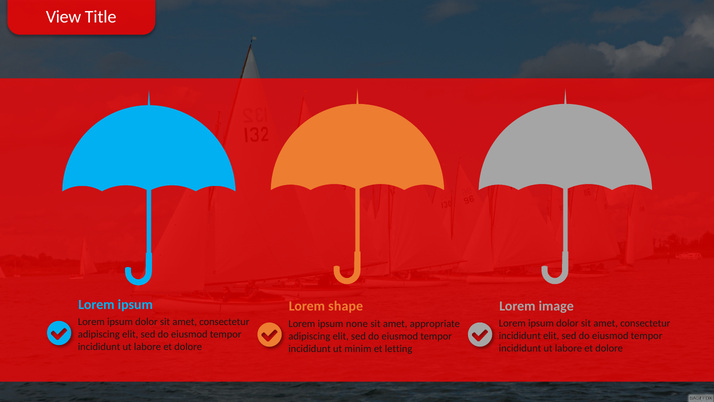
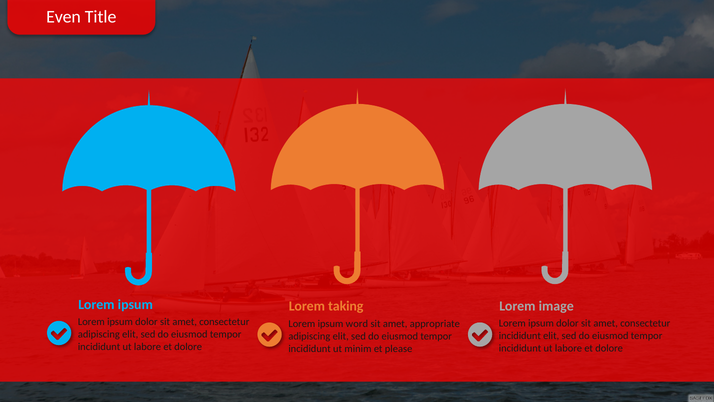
View: View -> Even
shape: shape -> taking
none: none -> word
letting: letting -> please
